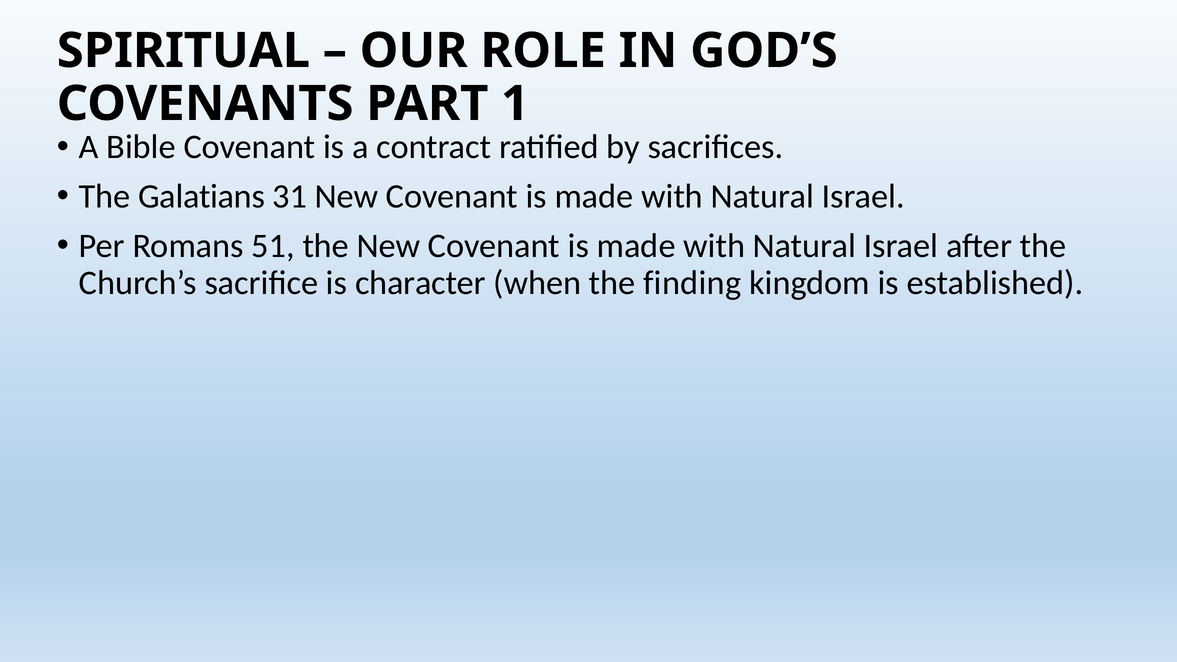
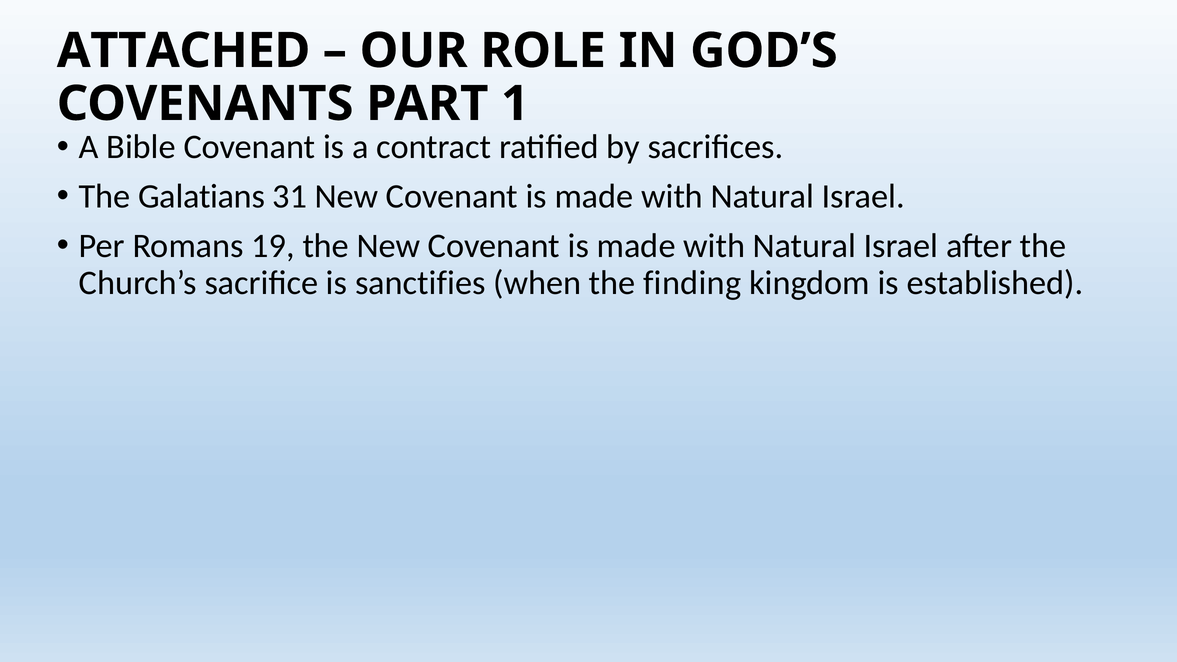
SPIRITUAL: SPIRITUAL -> ATTACHED
51: 51 -> 19
character: character -> sanctifies
